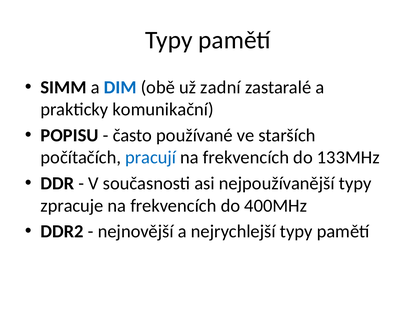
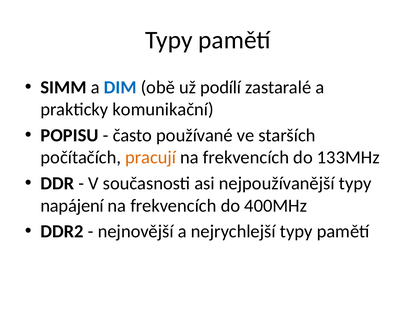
zadní: zadní -> podílí
pracují colour: blue -> orange
zpracuje: zpracuje -> napájení
